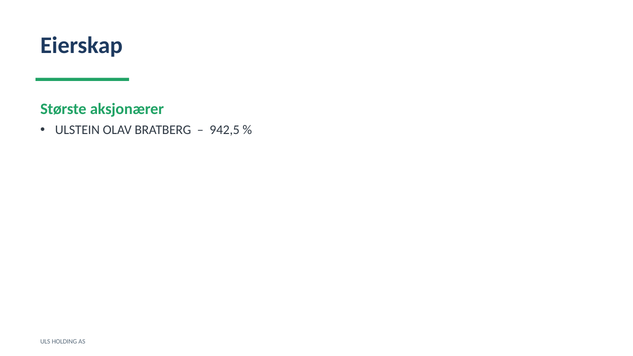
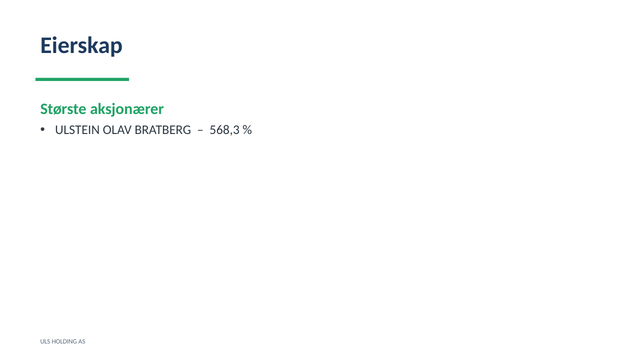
942,5: 942,5 -> 568,3
